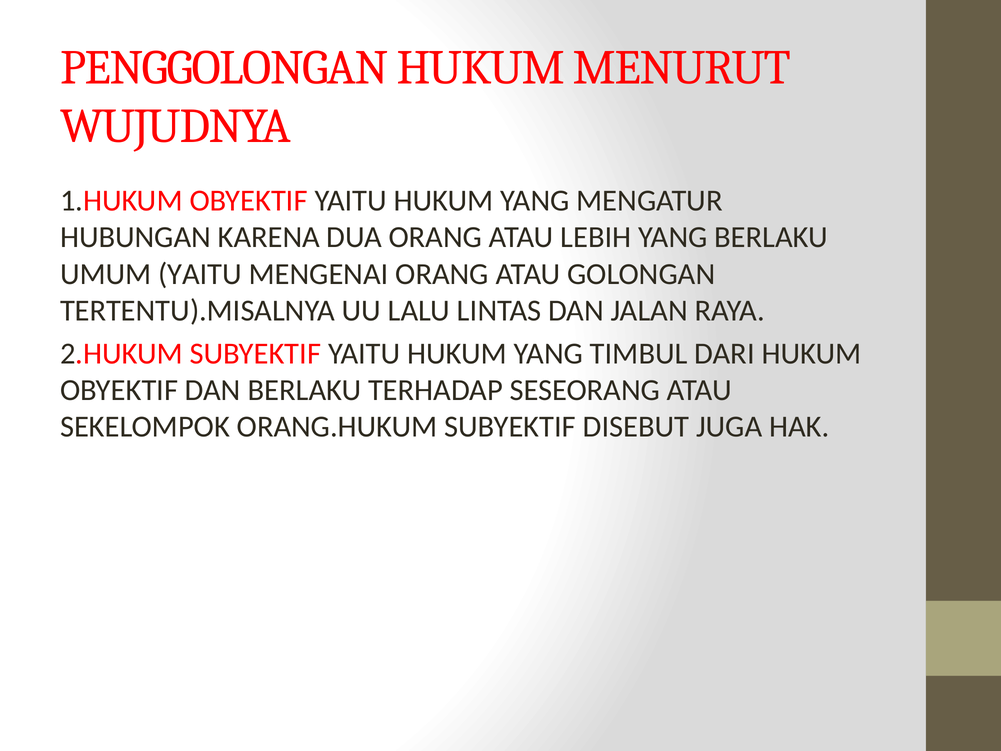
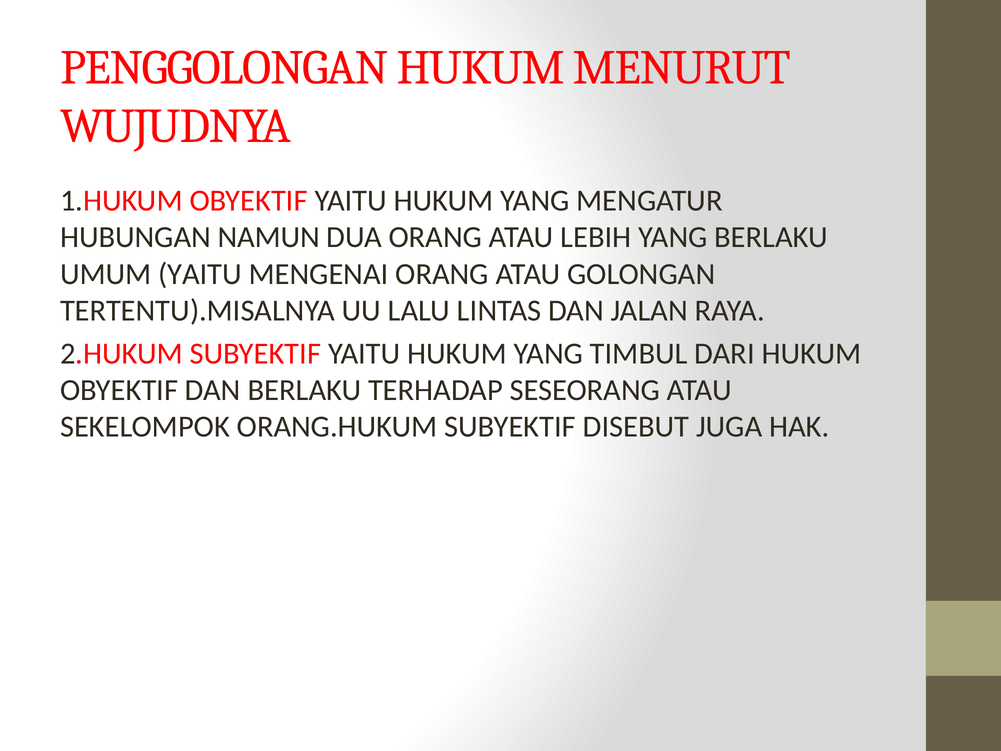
KARENA: KARENA -> NAMUN
